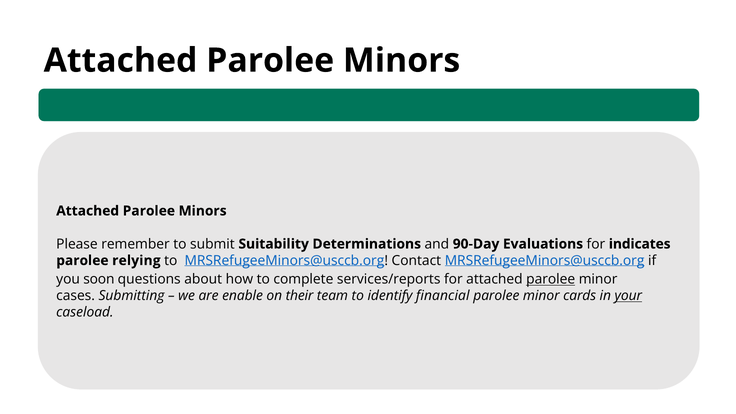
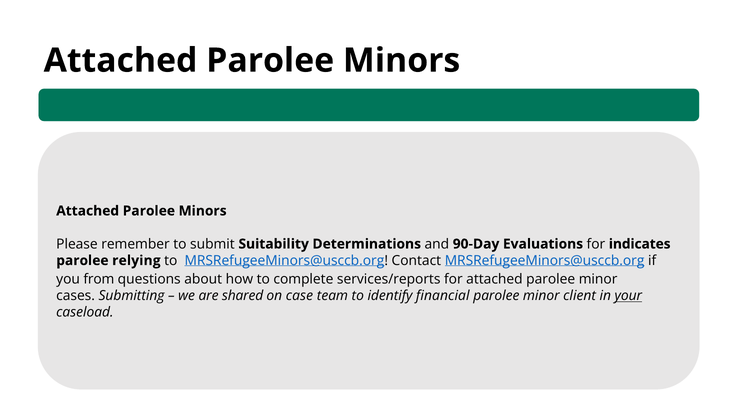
soon: soon -> from
parolee at (551, 279) underline: present -> none
enable: enable -> shared
their: their -> case
cards: cards -> client
